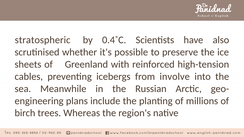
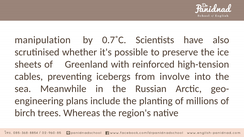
stratospheric: stratospheric -> manipulation
0.4˚C: 0.4˚C -> 0.7˚C
